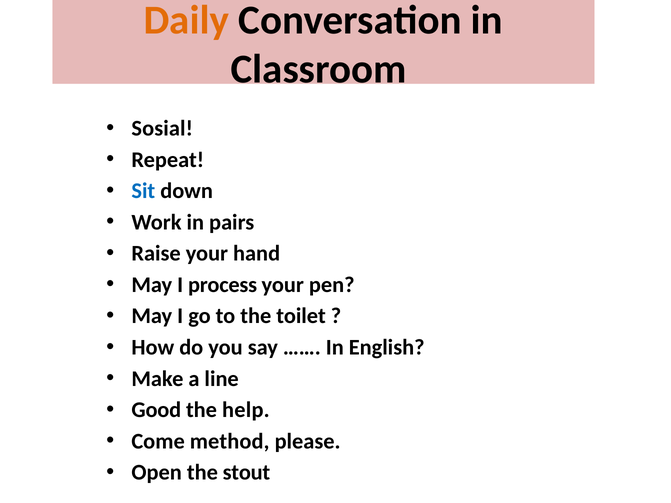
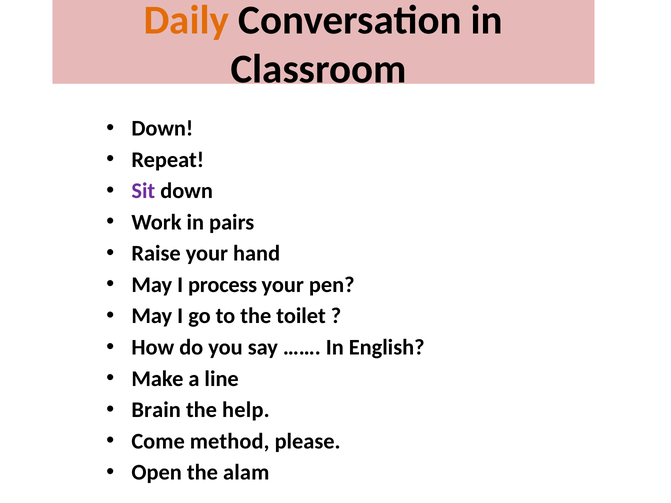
Sosial at (162, 128): Sosial -> Down
Sit colour: blue -> purple
Good: Good -> Brain
stout: stout -> alam
